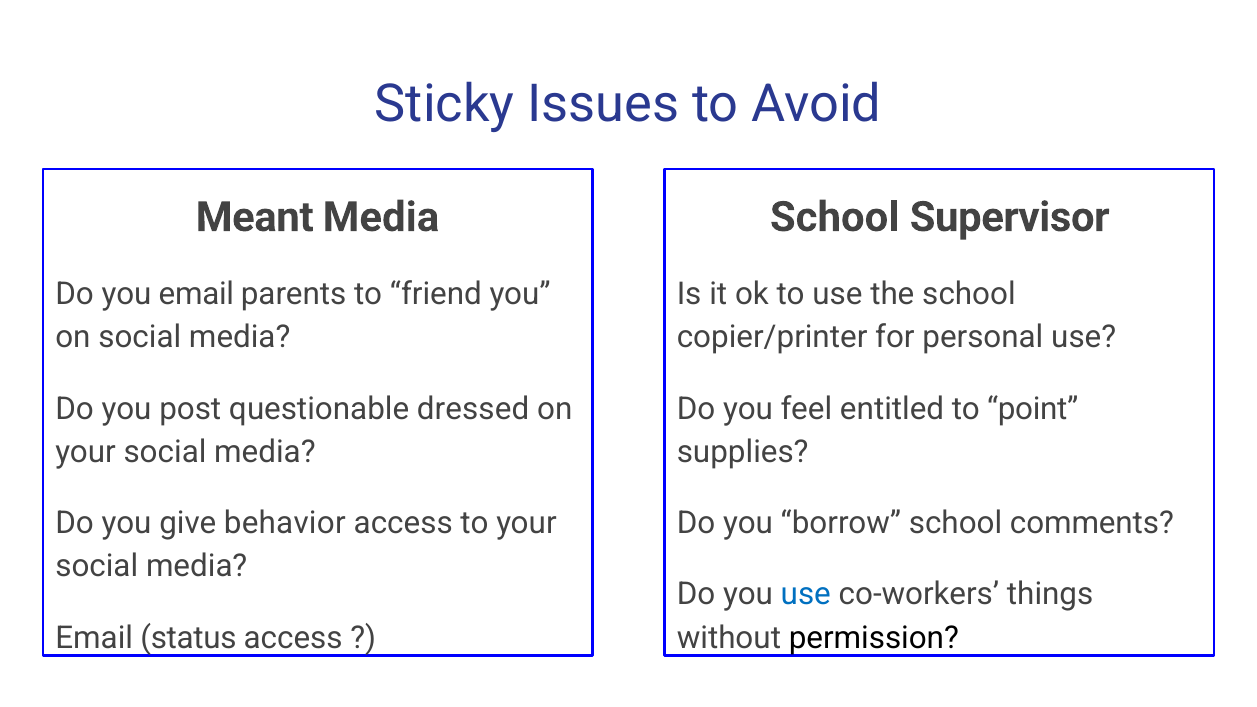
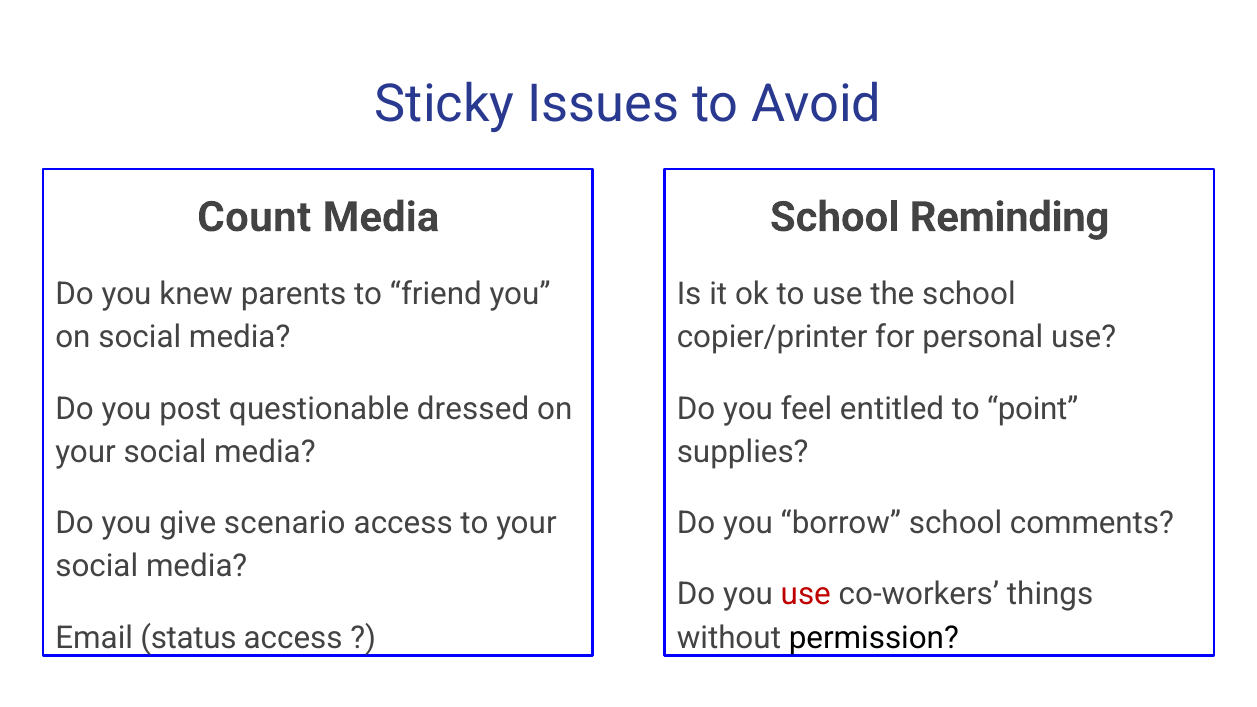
Meant: Meant -> Count
Supervisor: Supervisor -> Reminding
you email: email -> knew
behavior: behavior -> scenario
use at (806, 595) colour: blue -> red
